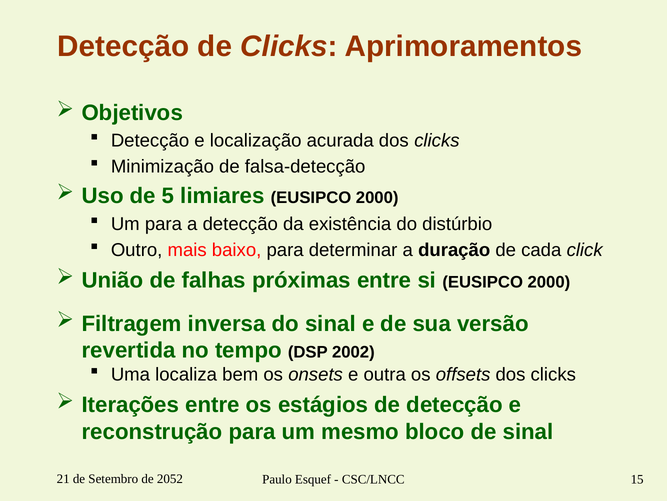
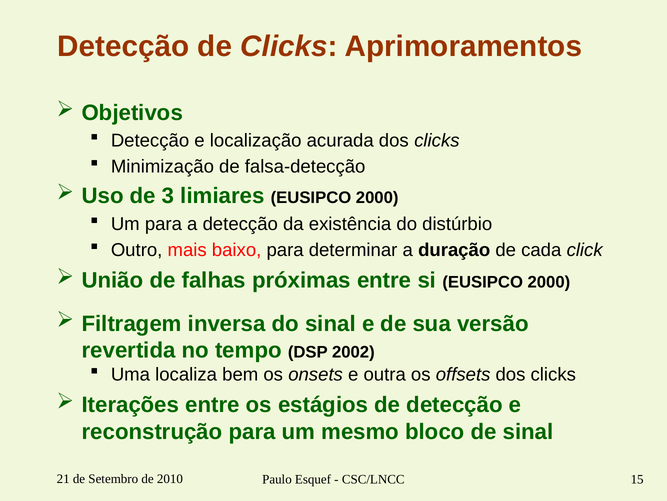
5: 5 -> 3
2052: 2052 -> 2010
